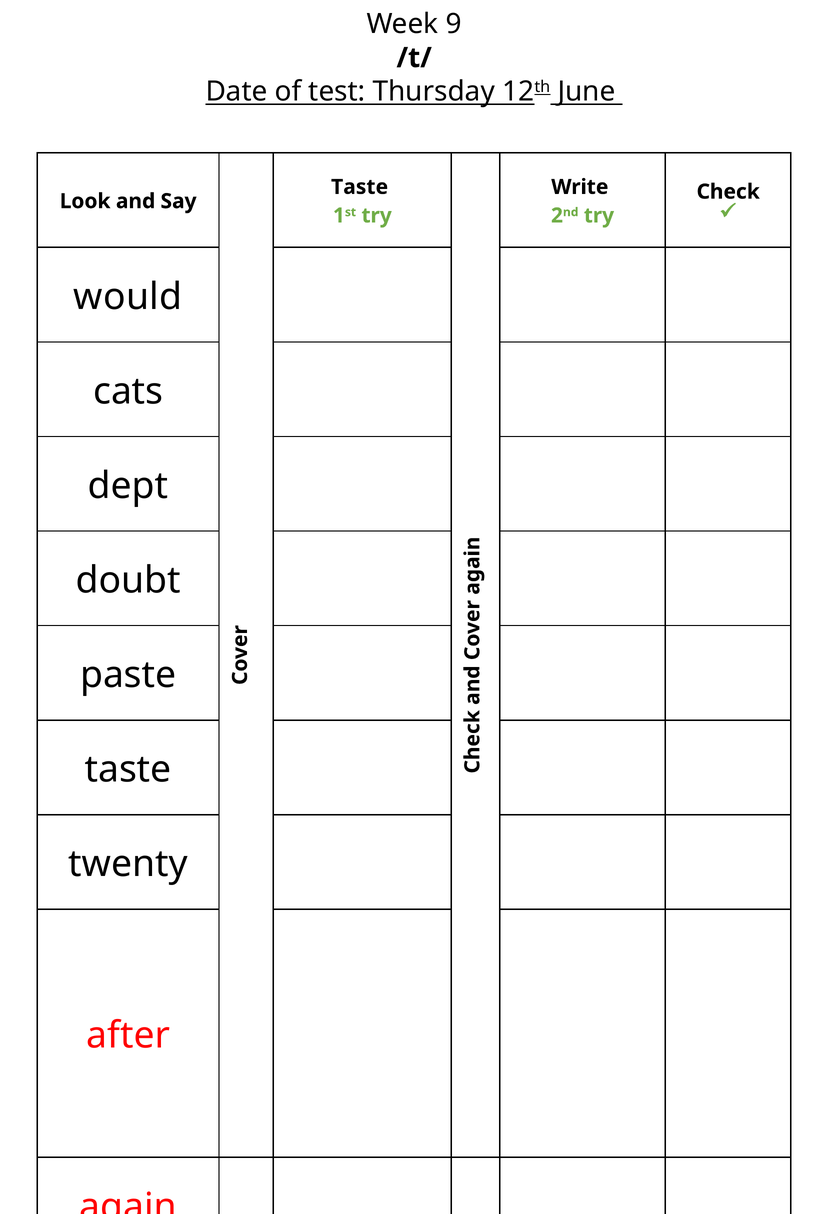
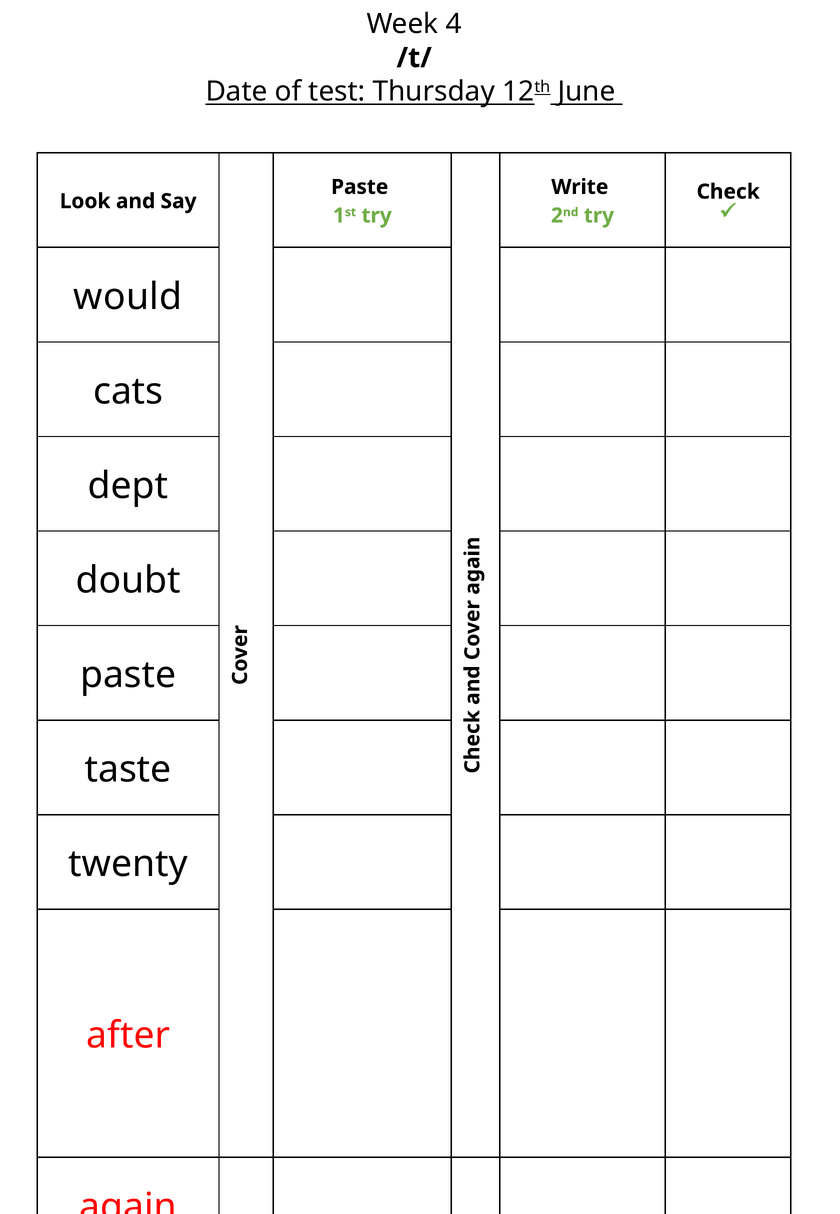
9: 9 -> 4
Taste at (360, 187): Taste -> Paste
